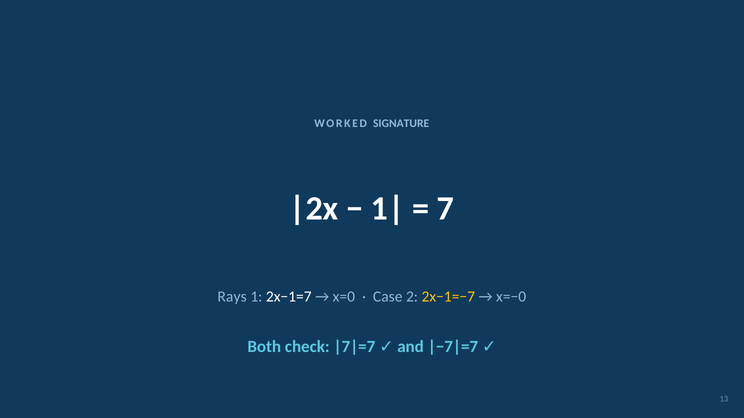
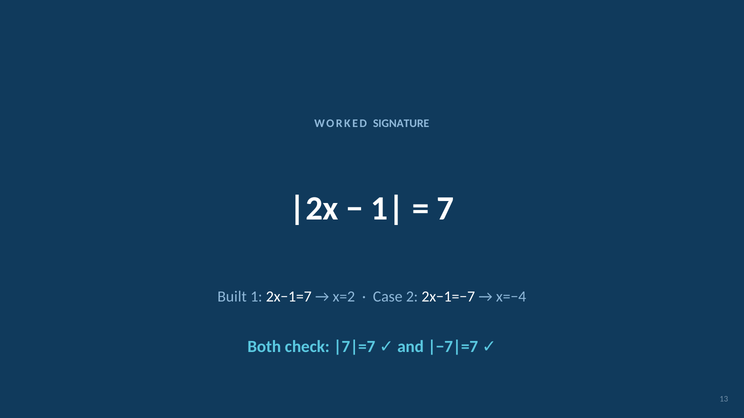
Rays: Rays -> Built
x=0: x=0 -> x=2
2x−1=−7 colour: yellow -> white
x=−0: x=−0 -> x=−4
